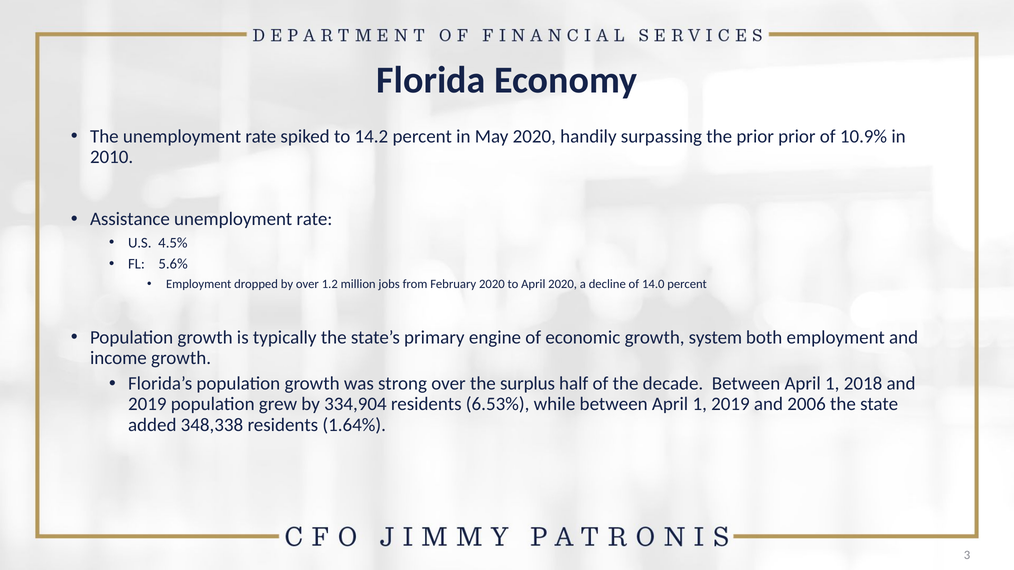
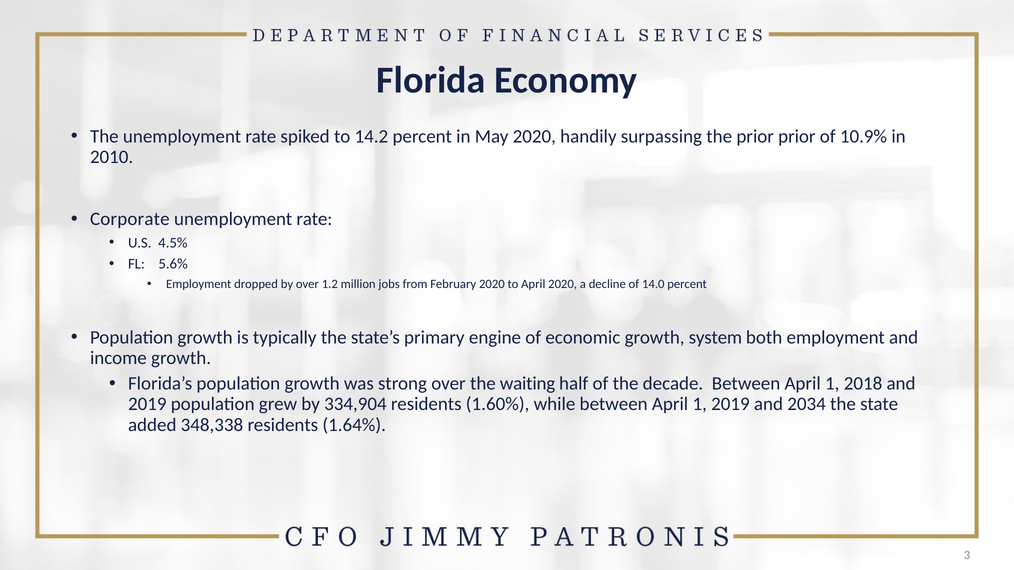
Assistance: Assistance -> Corporate
surplus: surplus -> waiting
6.53%: 6.53% -> 1.60%
2006: 2006 -> 2034
